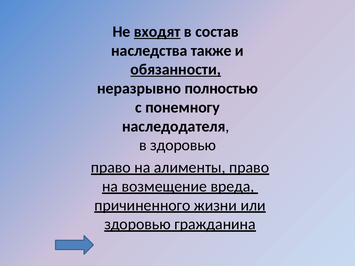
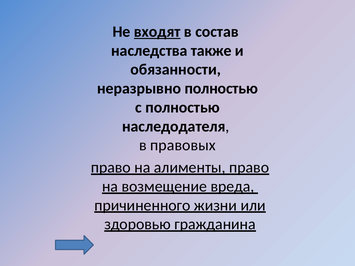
обязанности underline: present -> none
с понемногу: понемногу -> полностью
в здоровью: здоровью -> правовых
